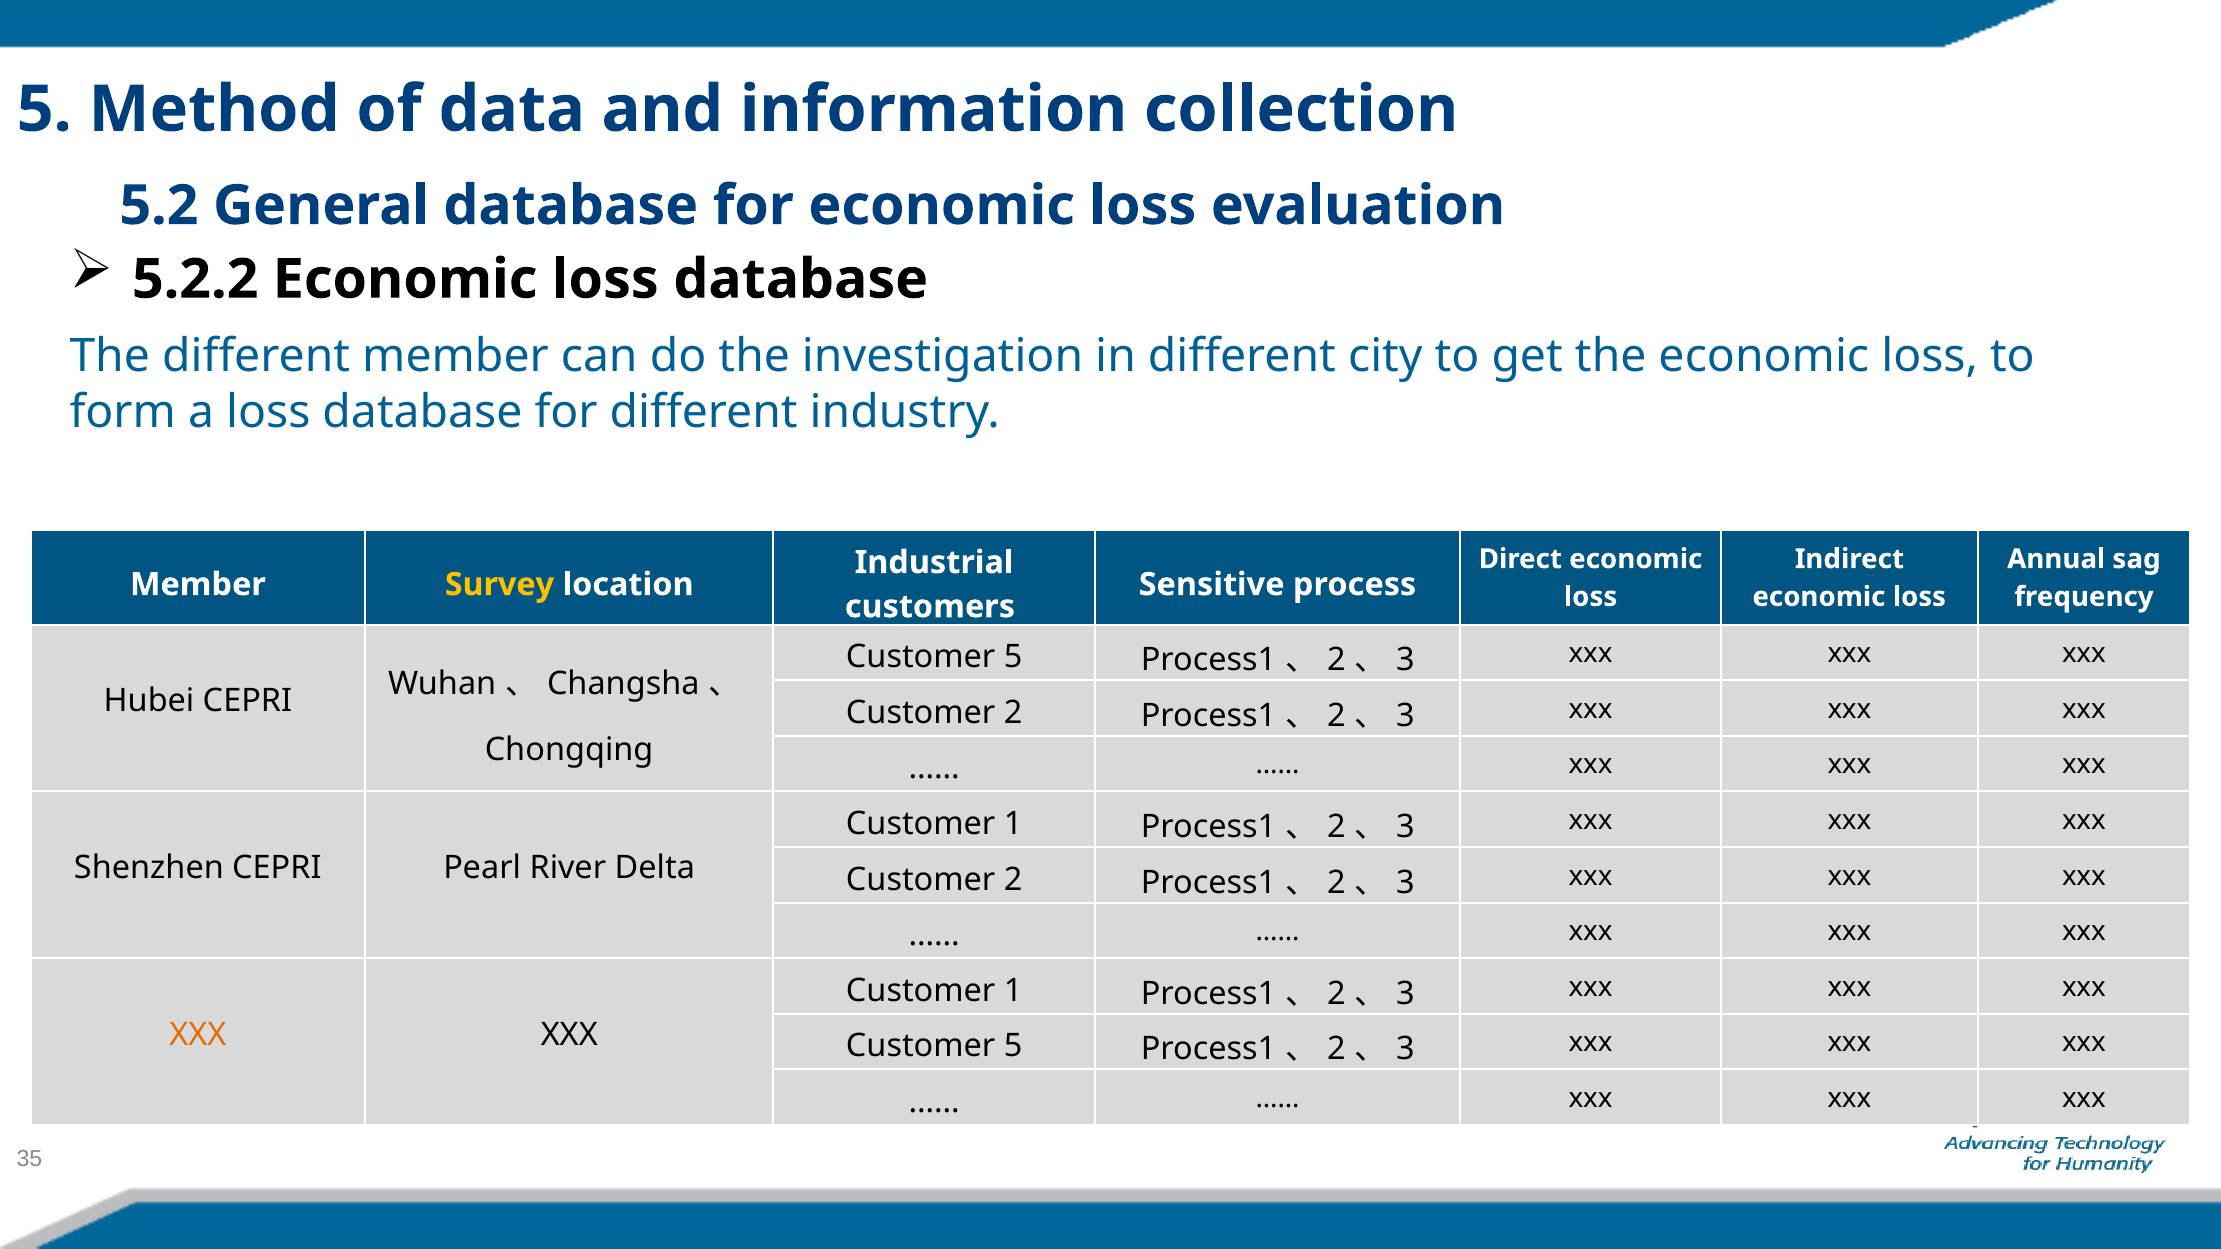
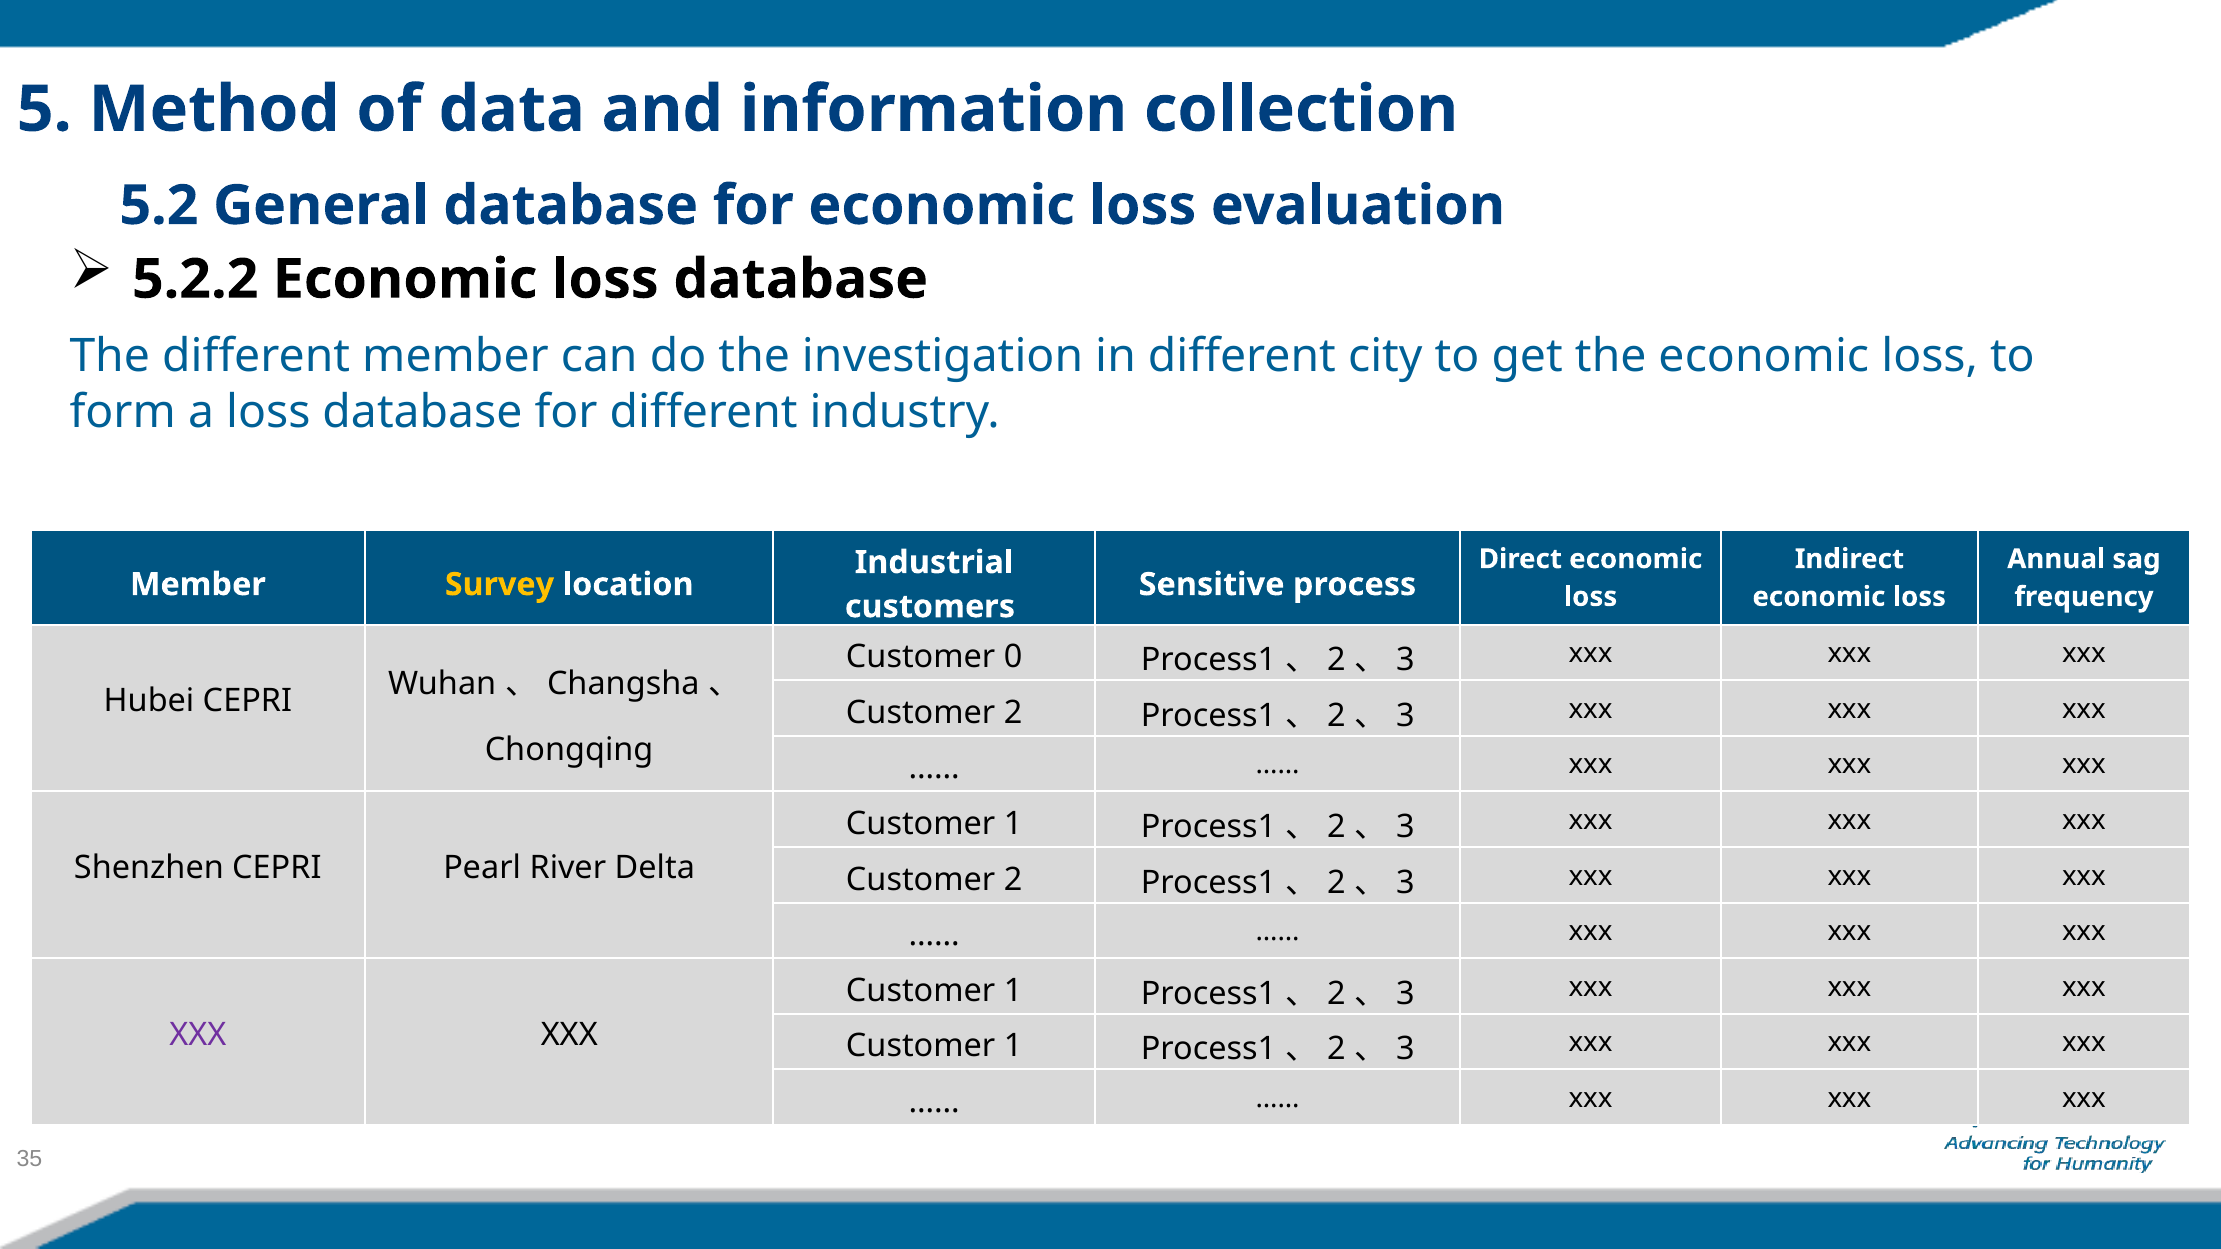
5 at (1013, 657): 5 -> 0
XXX at (198, 1035) colour: orange -> purple
5 at (1013, 1046): 5 -> 1
